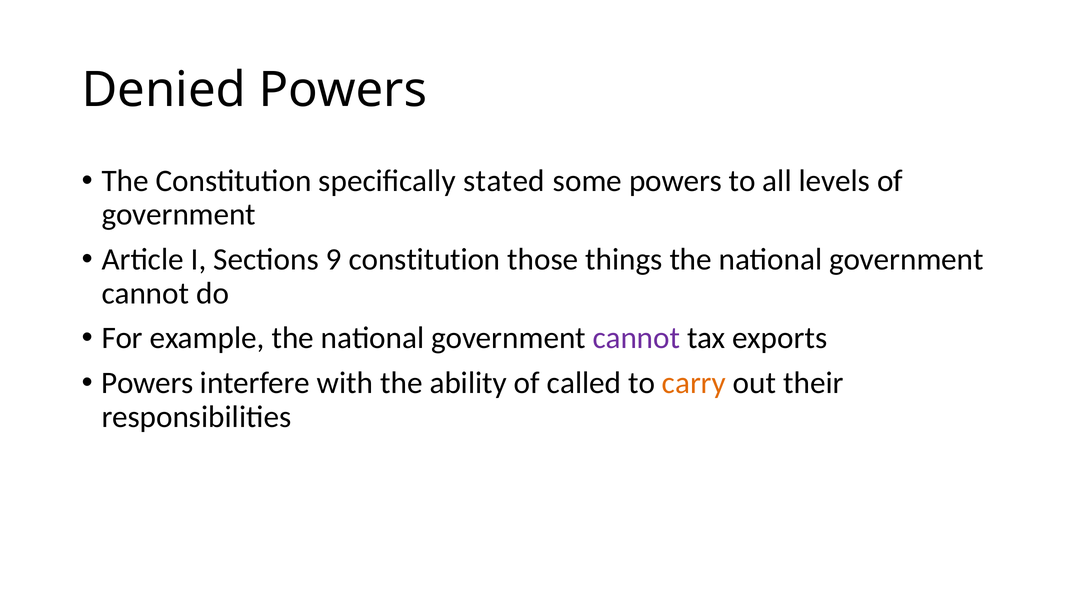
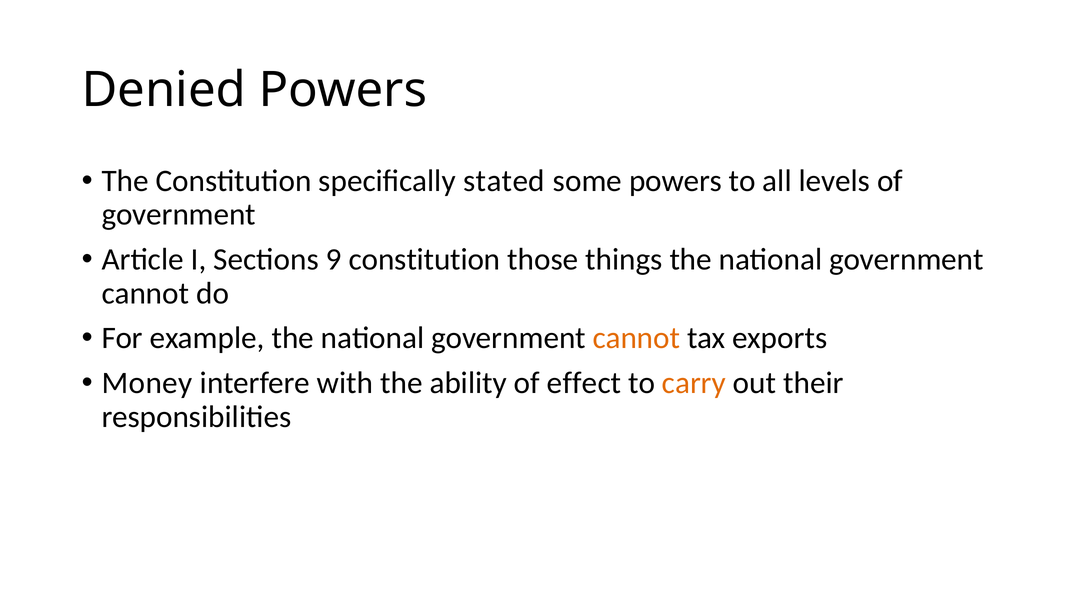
cannot at (636, 338) colour: purple -> orange
Powers at (147, 383): Powers -> Money
called: called -> effect
